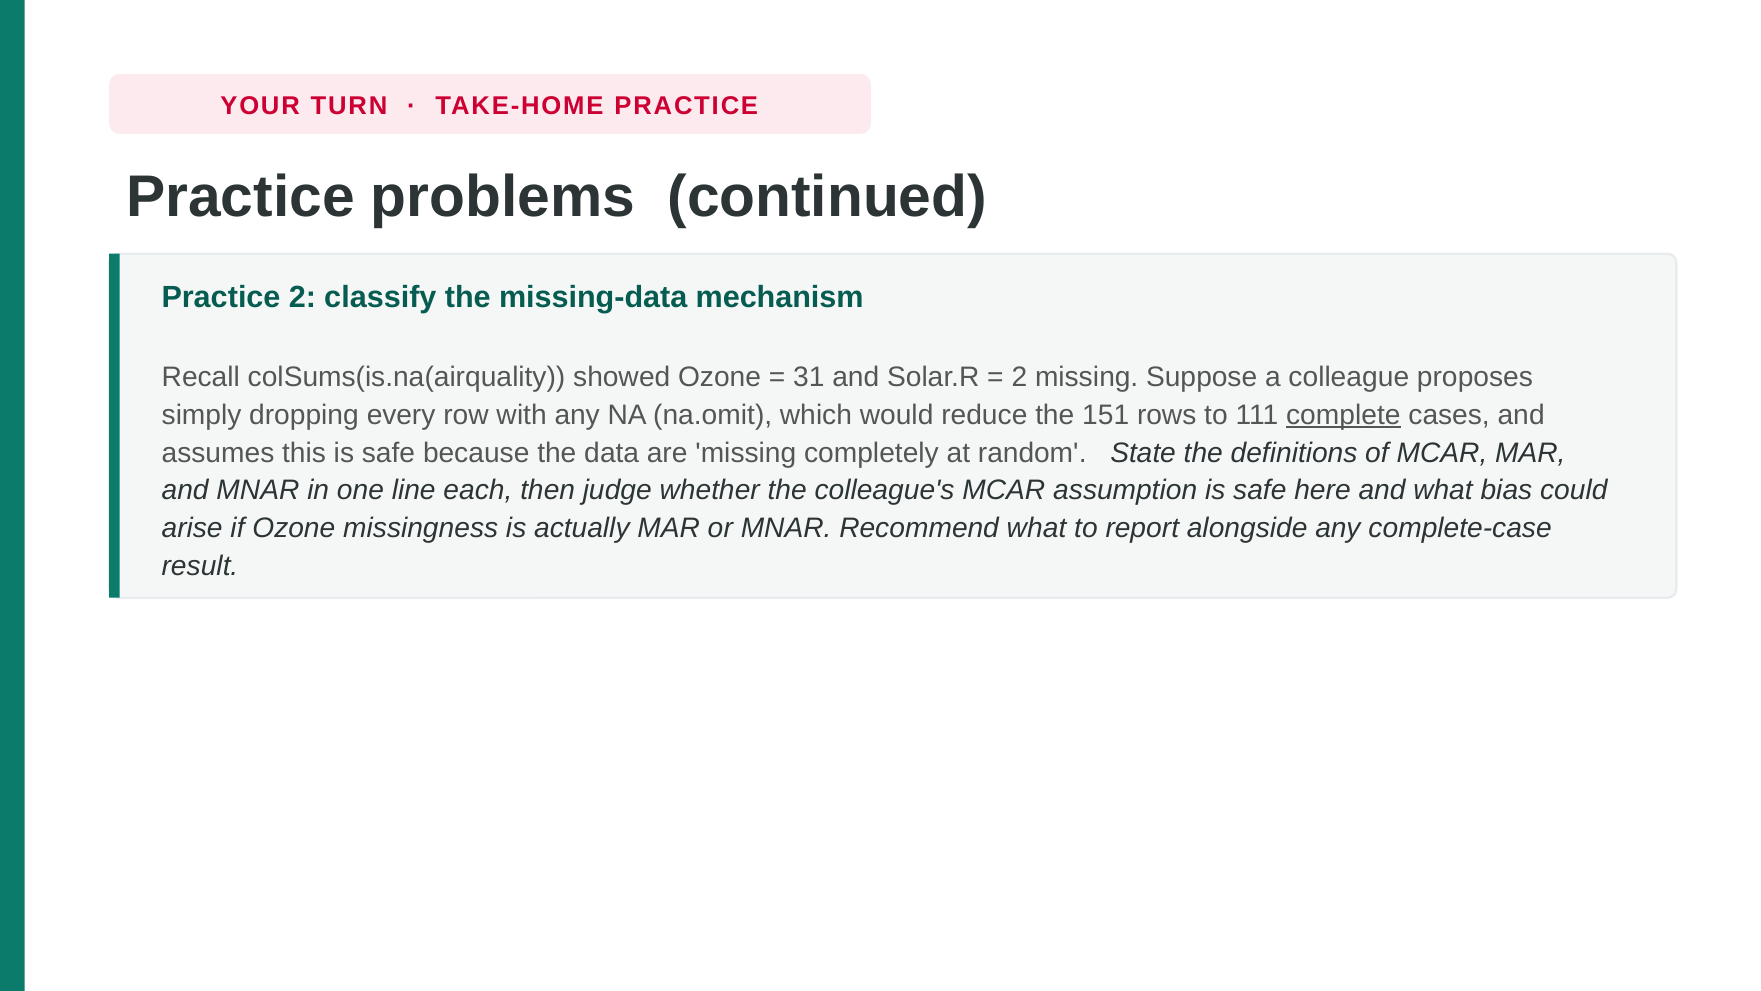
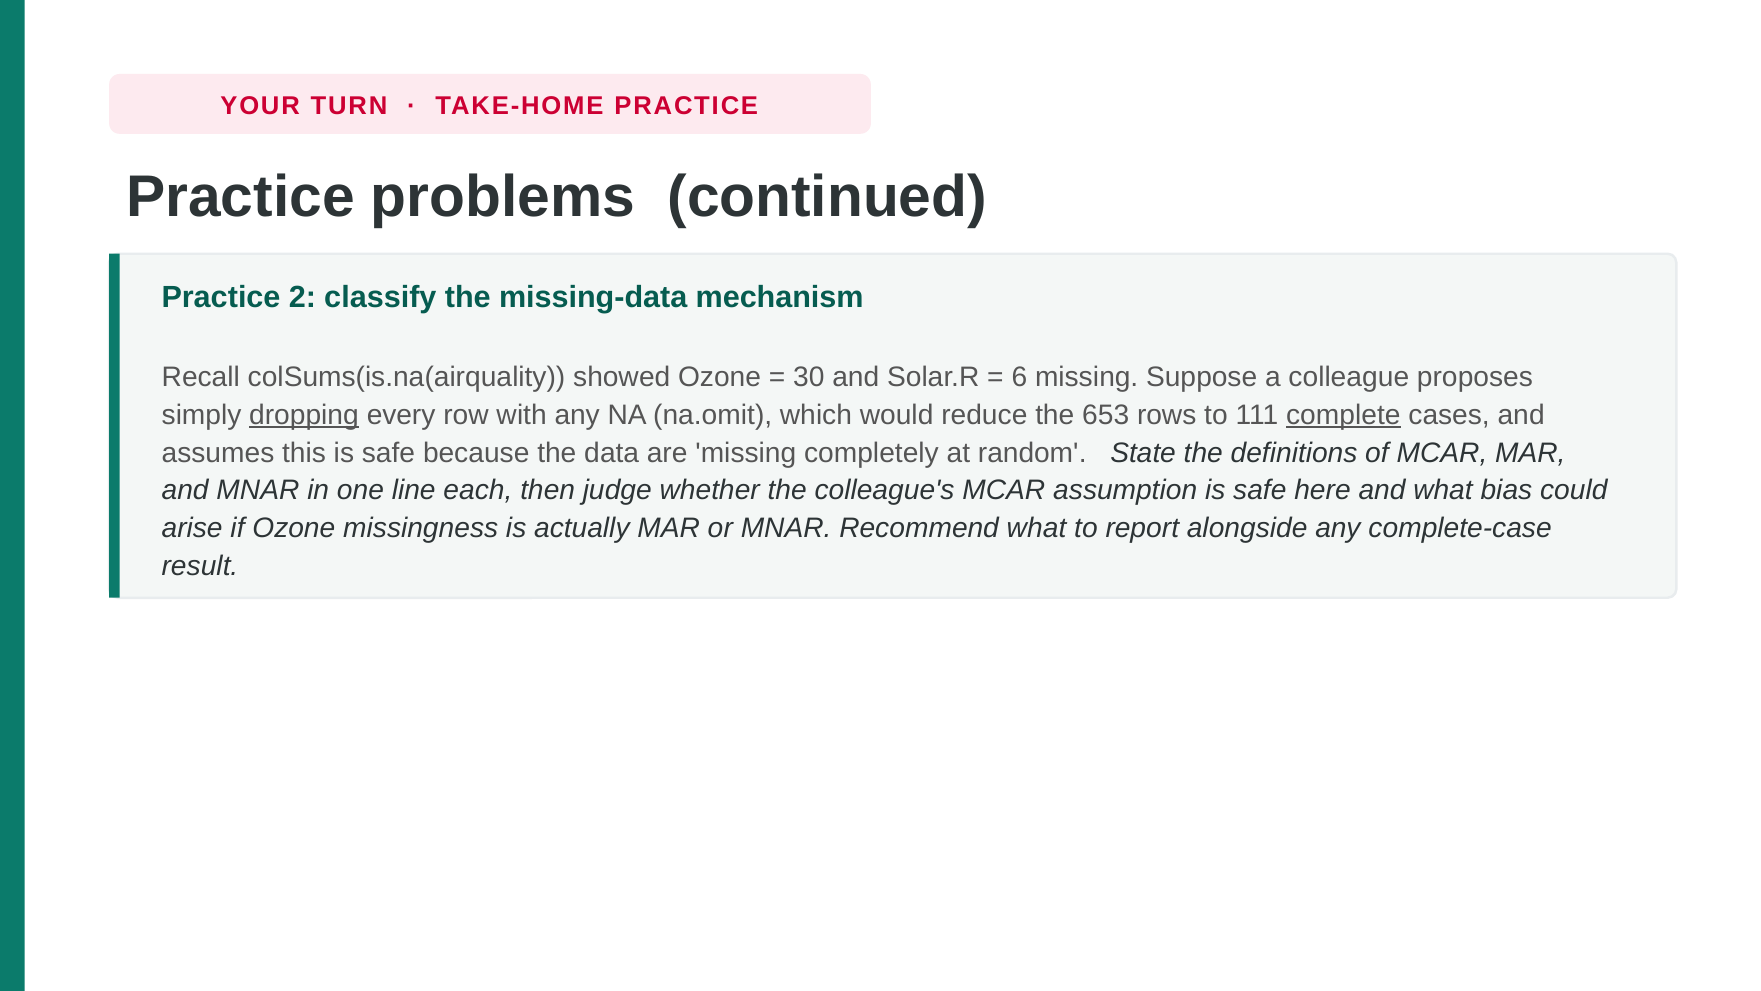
31: 31 -> 30
2 at (1019, 377): 2 -> 6
dropping underline: none -> present
151: 151 -> 653
